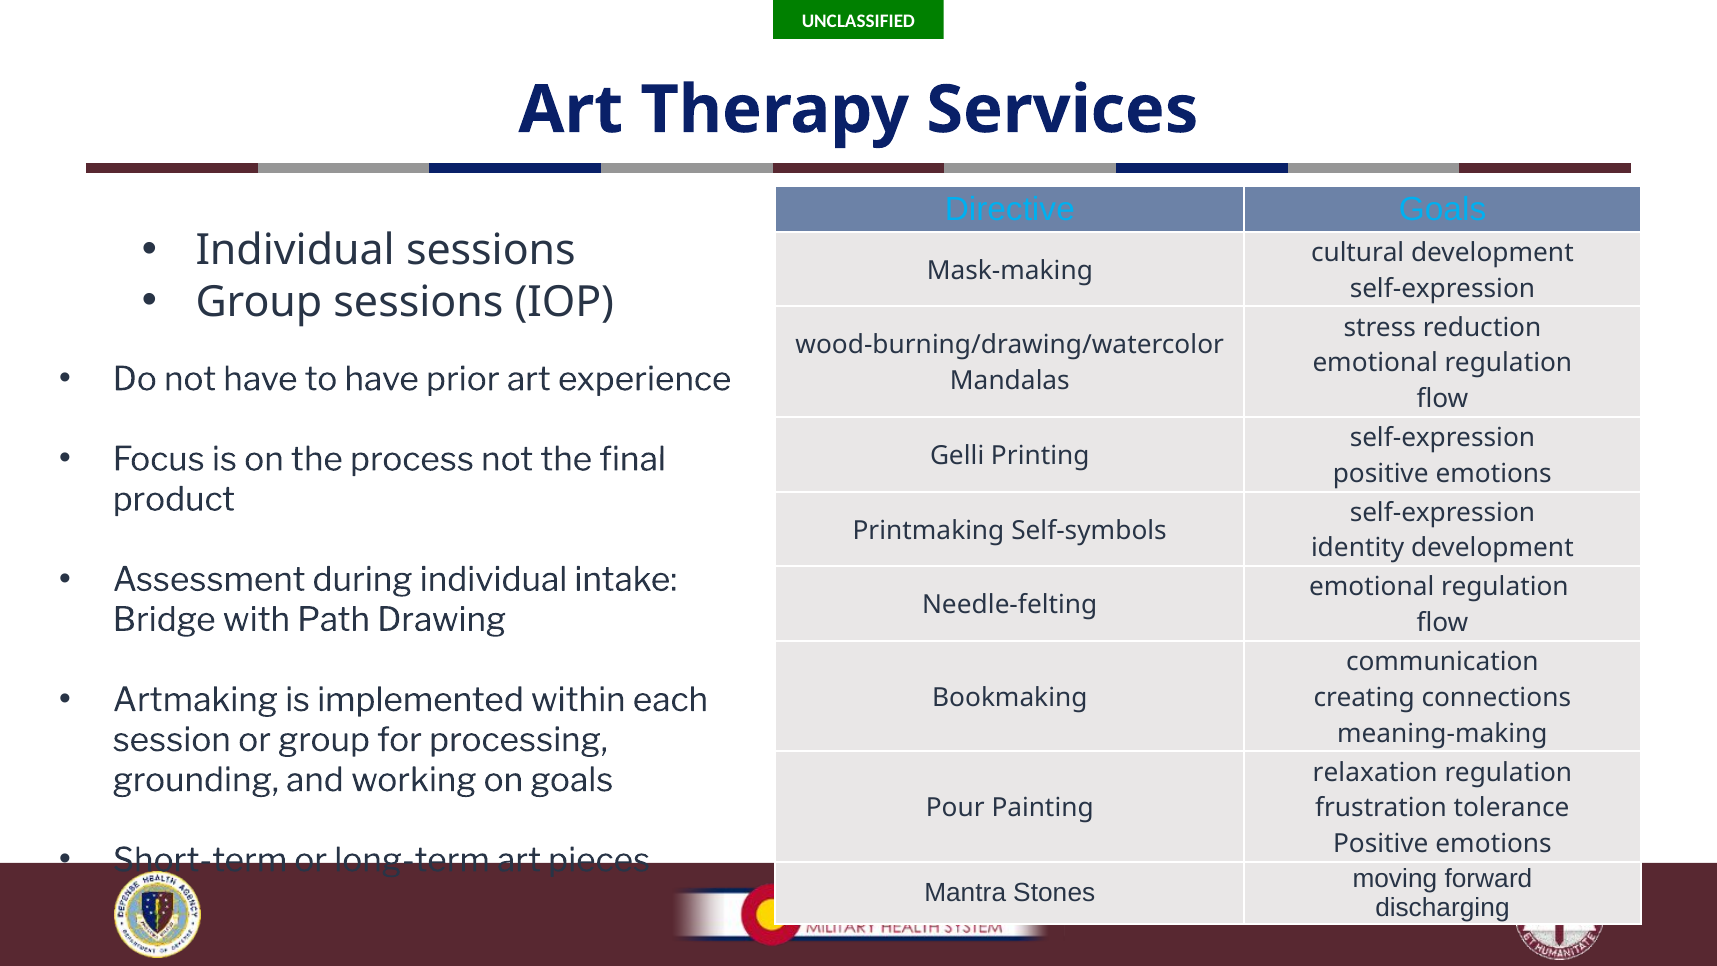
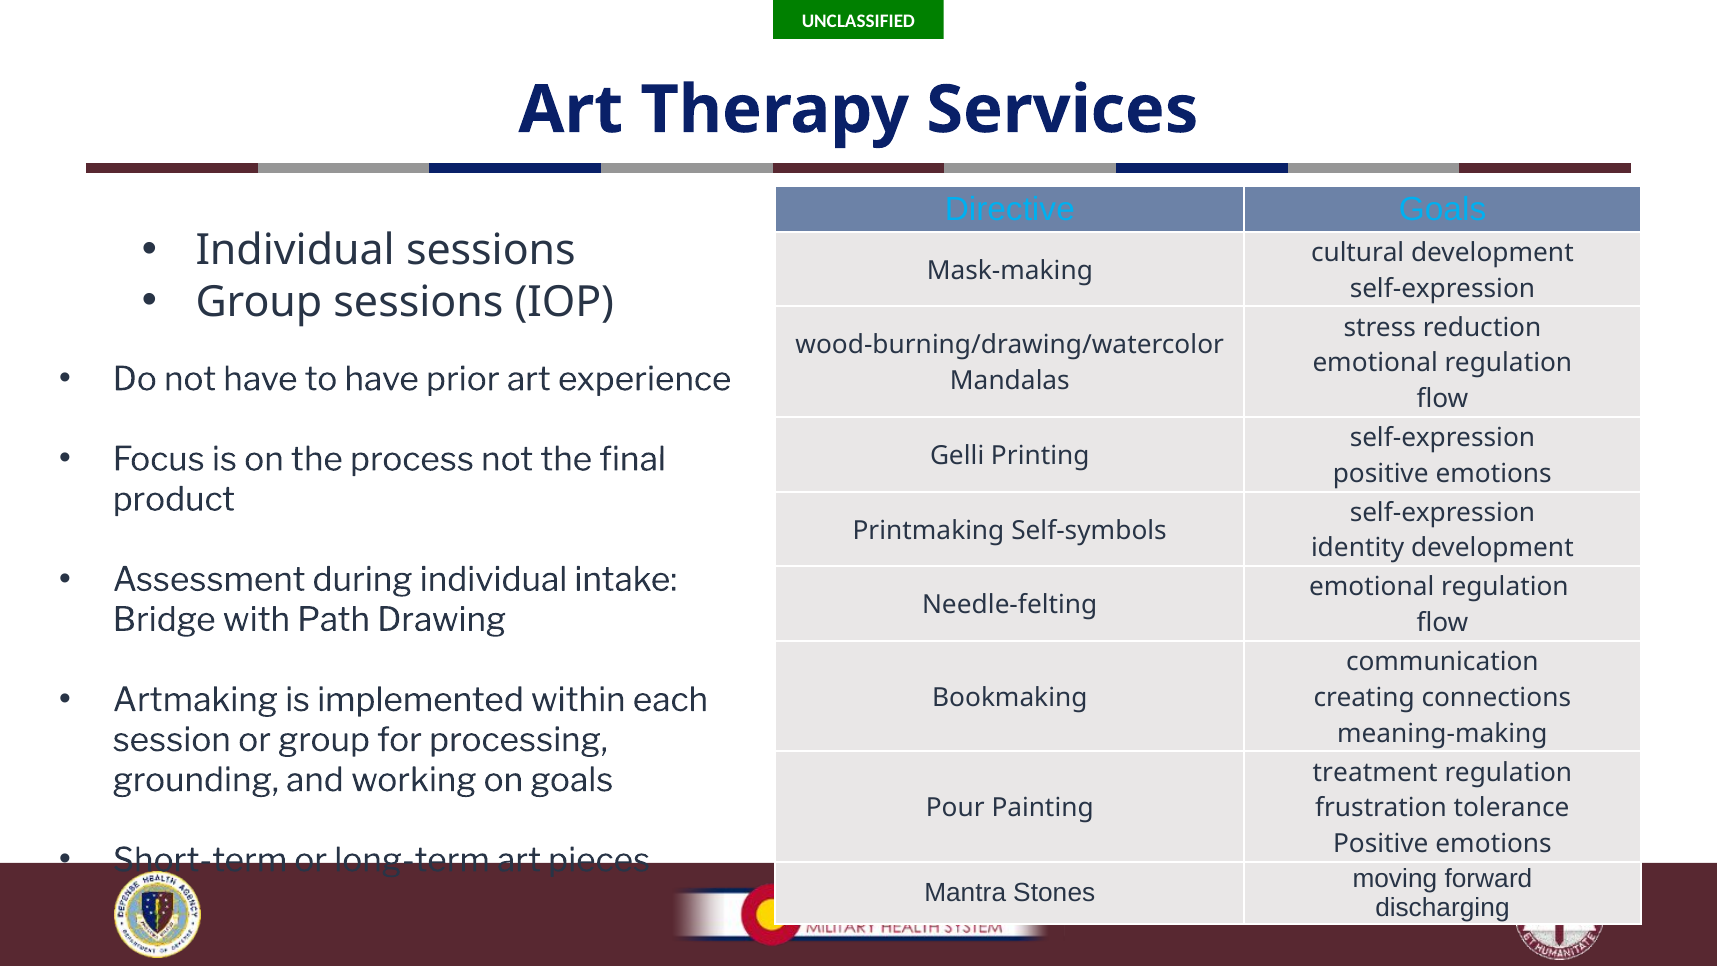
relaxation: relaxation -> treatment
